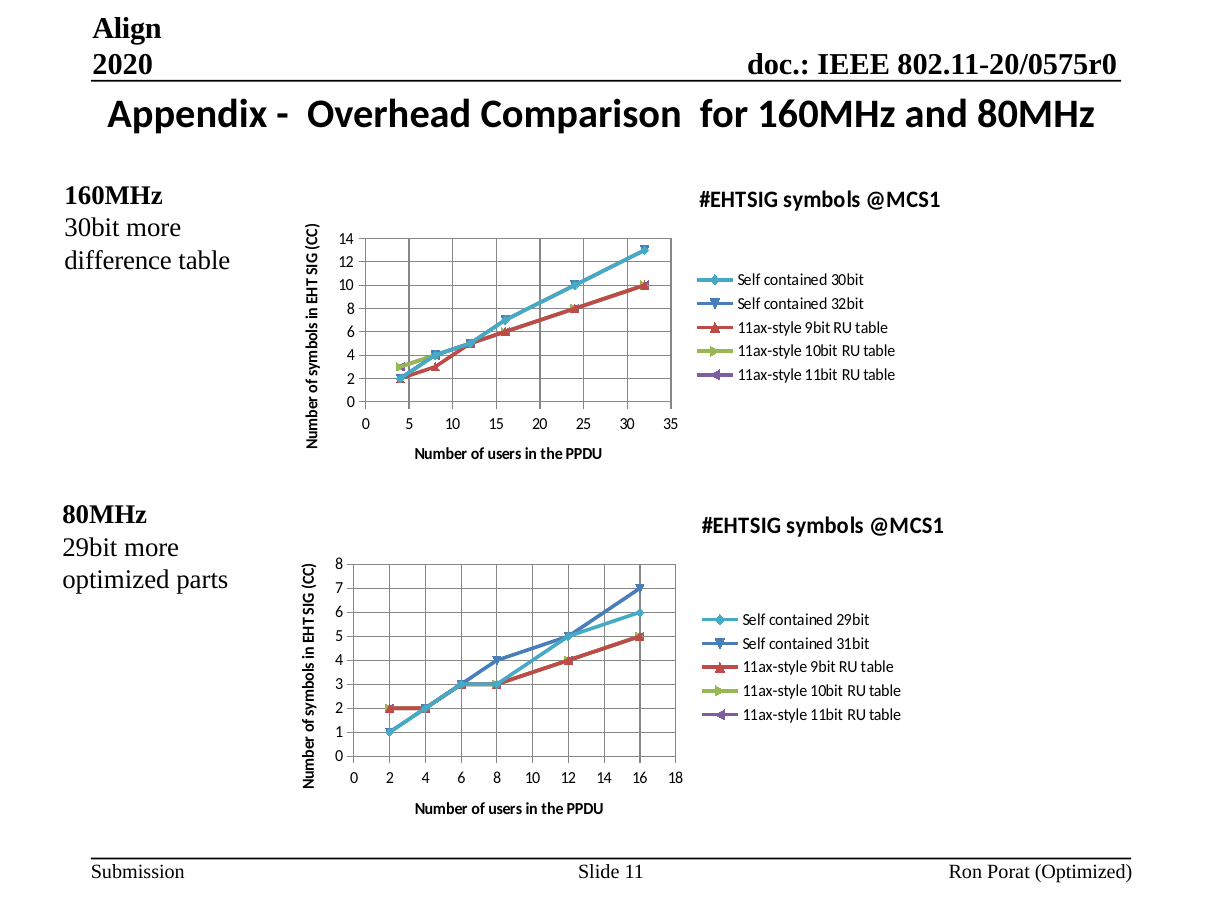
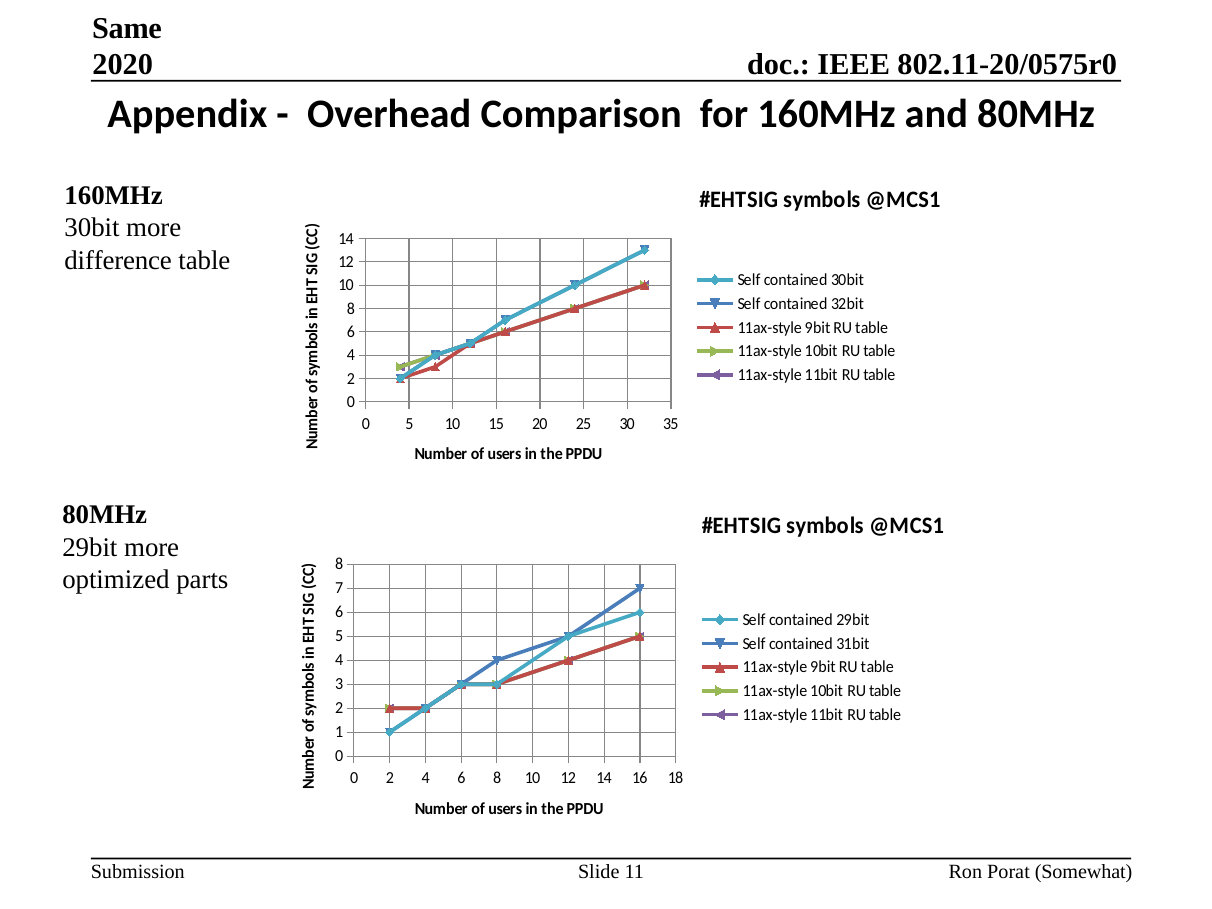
Align: Align -> Same
Porat Optimized: Optimized -> Somewhat
